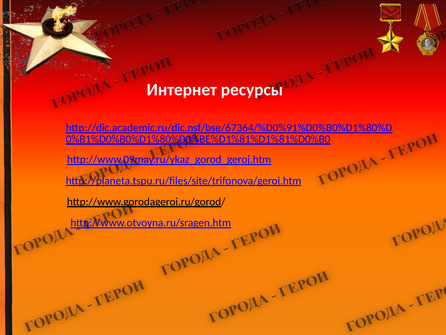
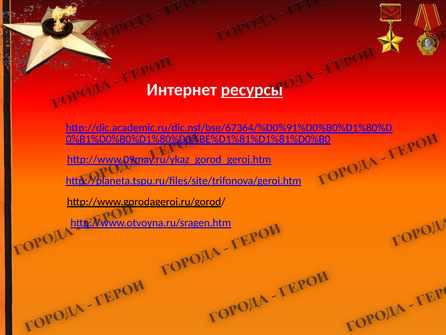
ресурсы underline: none -> present
